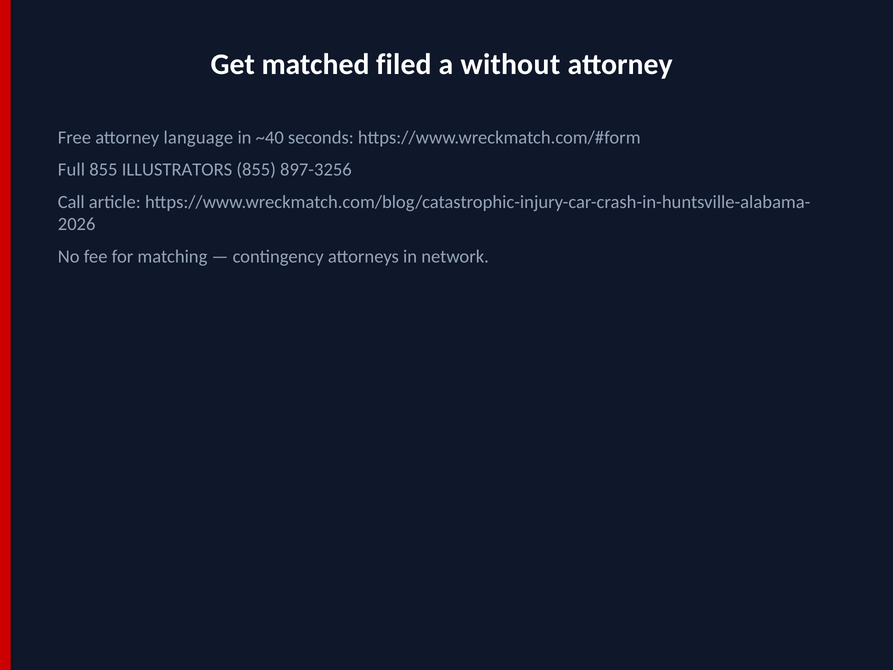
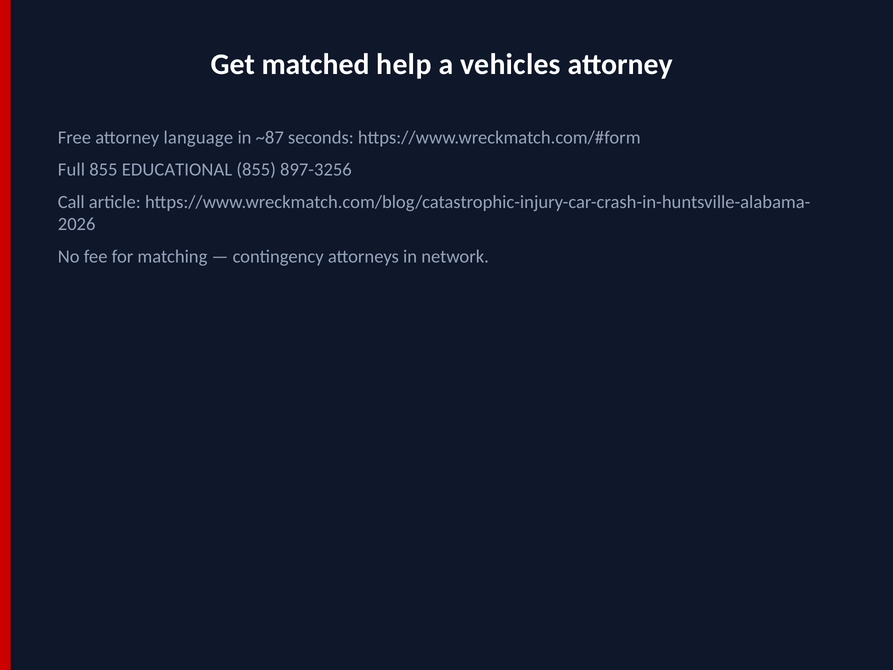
filed: filed -> help
without: without -> vehicles
~40: ~40 -> ~87
ILLUSTRATORS: ILLUSTRATORS -> EDUCATIONAL
